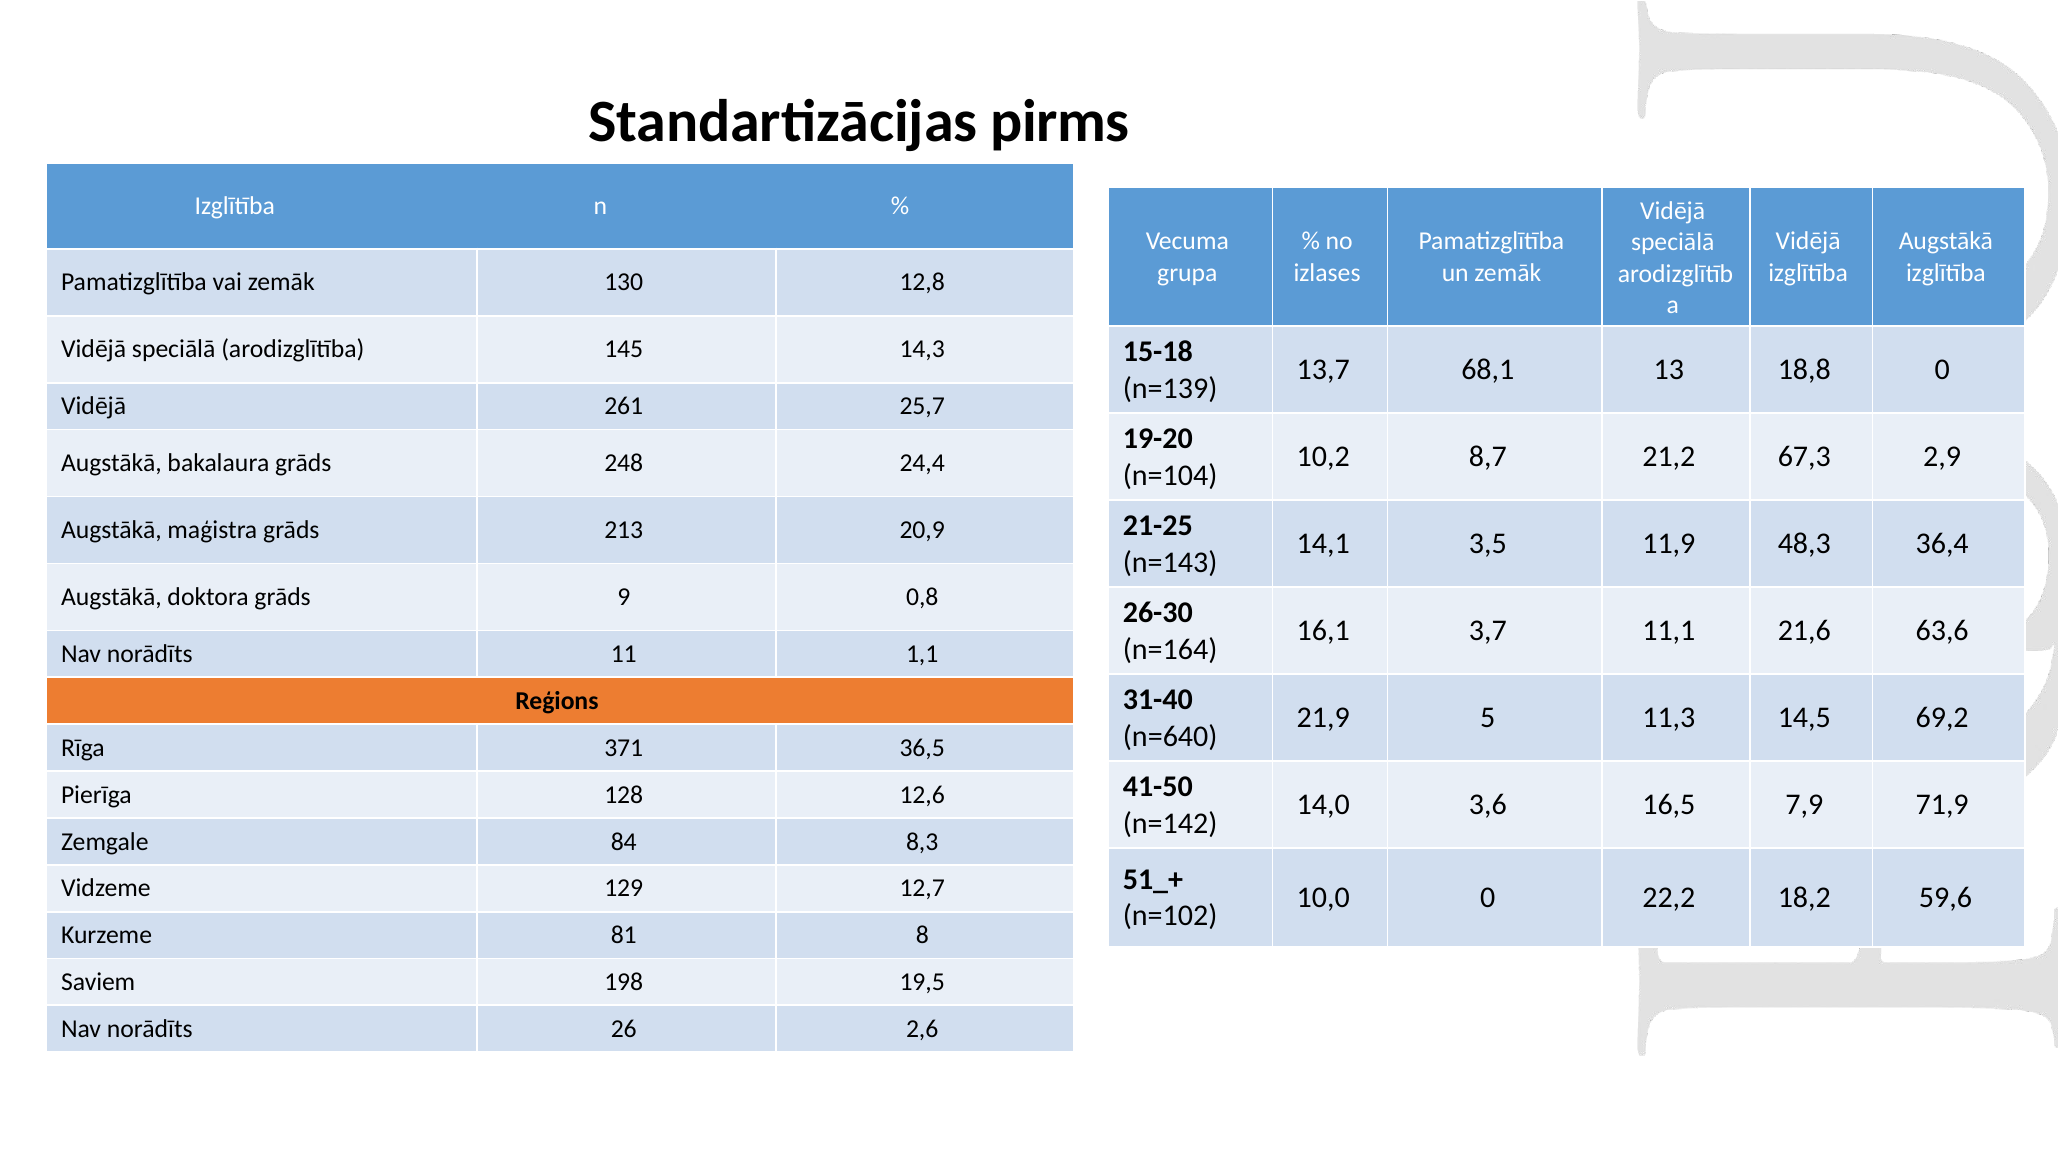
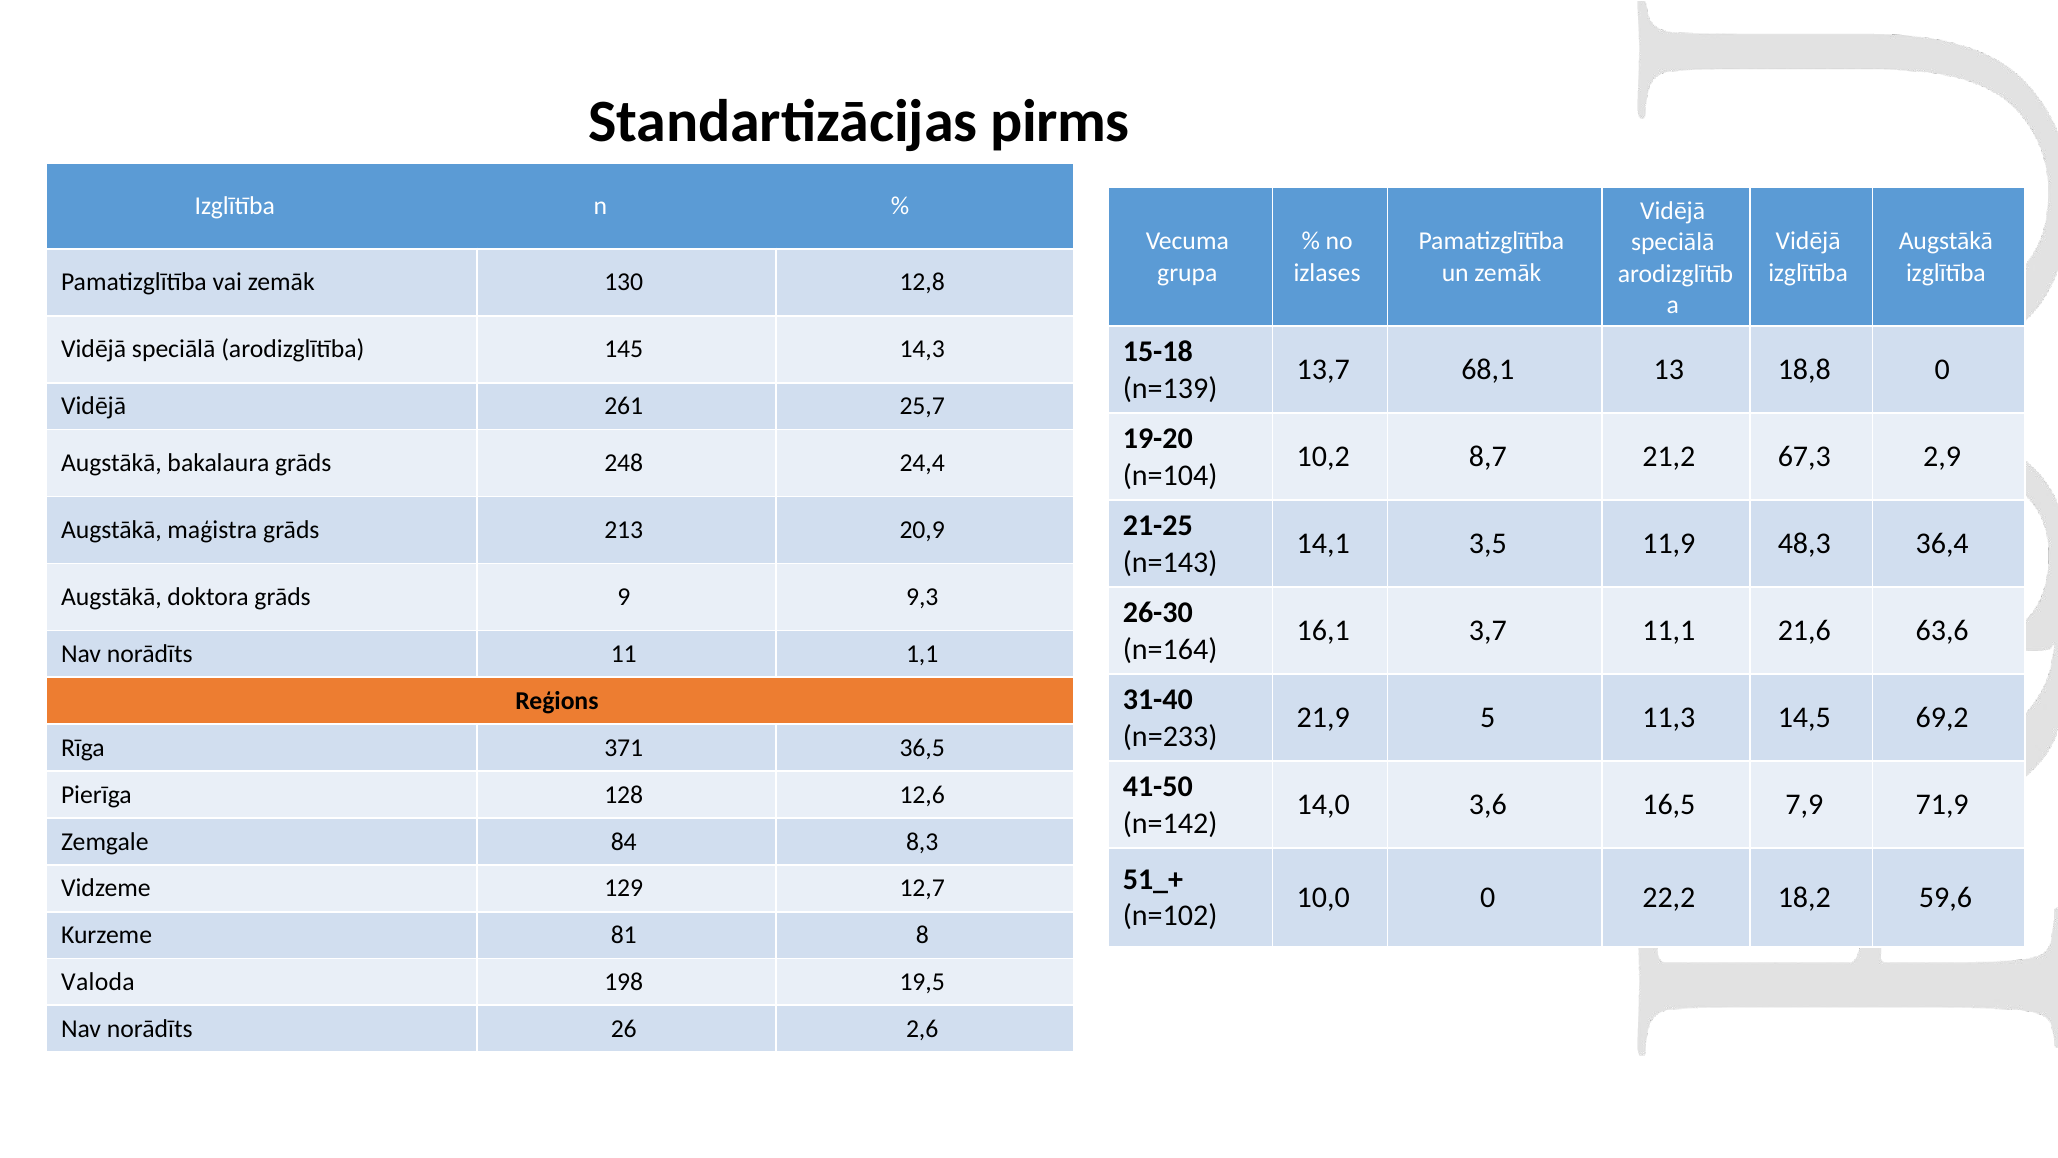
0,8: 0,8 -> 9,3
n=640: n=640 -> n=233
Saviem: Saviem -> Valoda
